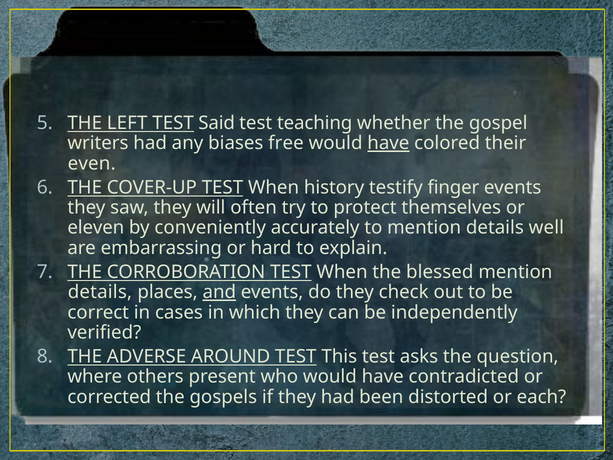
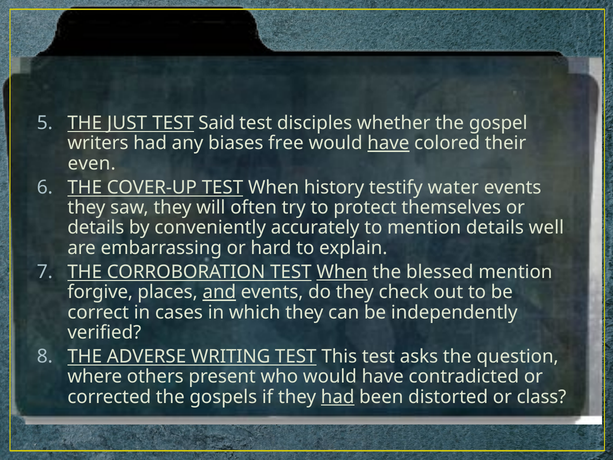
LEFT: LEFT -> JUST
teaching: teaching -> disciples
finger: finger -> water
eleven at (96, 228): eleven -> details
When at (342, 272) underline: none -> present
details at (100, 292): details -> forgive
AROUND: AROUND -> WRITING
had at (338, 397) underline: none -> present
each: each -> class
